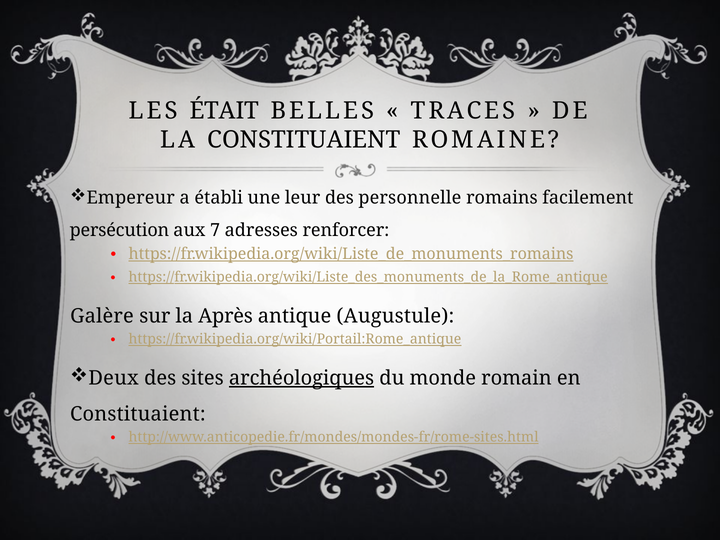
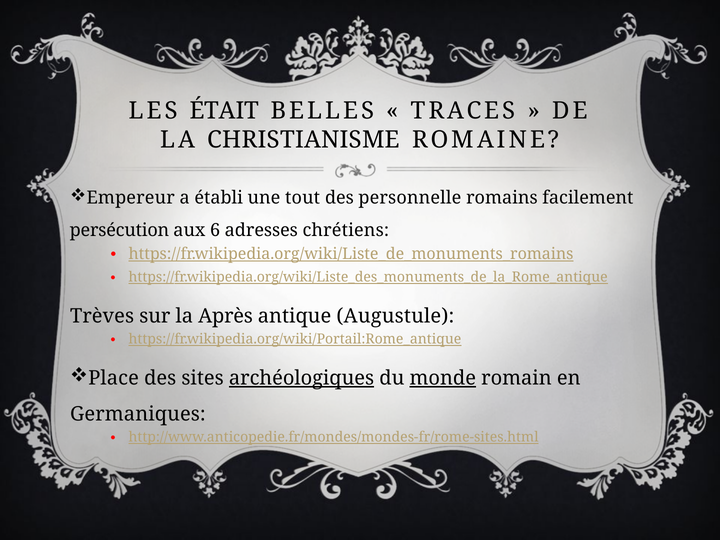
LA CONSTITUAIENT: CONSTITUAIENT -> CHRISTIANISME
leur: leur -> tout
7: 7 -> 6
renforcer: renforcer -> chrétiens
Galère: Galère -> Trèves
Deux: Deux -> Place
monde underline: none -> present
Constituaient at (138, 414): Constituaient -> Germaniques
